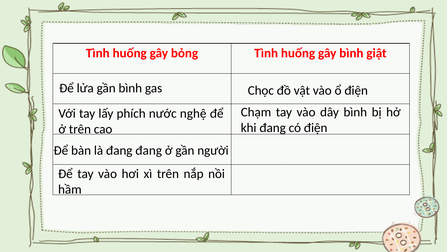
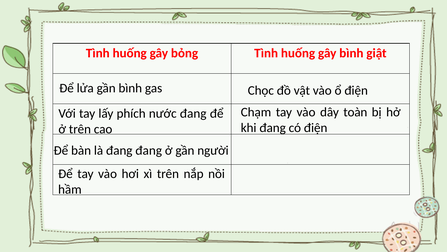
dây bình: bình -> toàn
nước nghệ: nghệ -> đang
